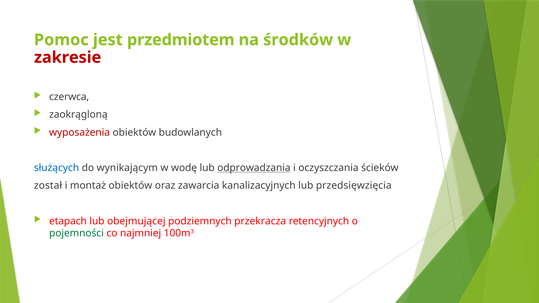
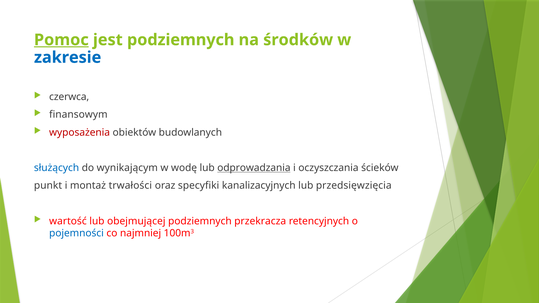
Pomoc underline: none -> present
jest przedmiotem: przedmiotem -> podziemnych
zakresie colour: red -> blue
zaokrągloną: zaokrągloną -> finansowym
został: został -> punkt
montaż obiektów: obiektów -> trwałości
zawarcia: zawarcia -> specyfiki
etapach: etapach -> wartość
pojemności colour: green -> blue
